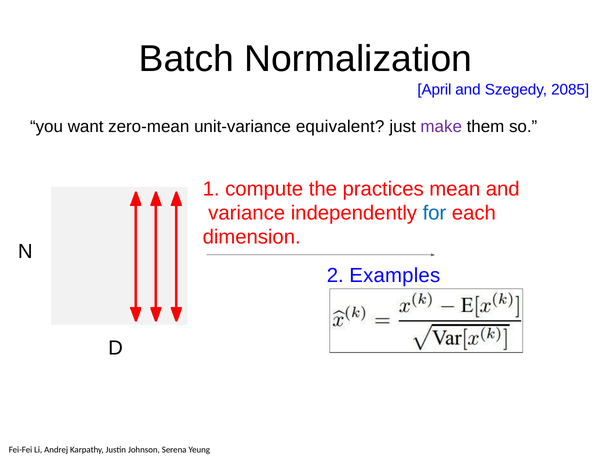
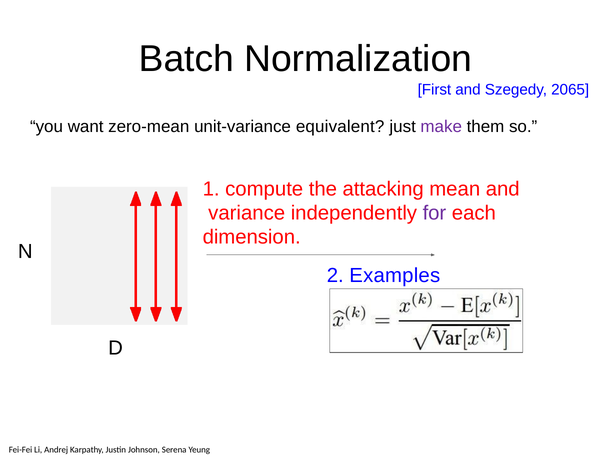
April at (434, 90): April -> First
2085: 2085 -> 2065
practices: practices -> attacking
for colour: blue -> purple
